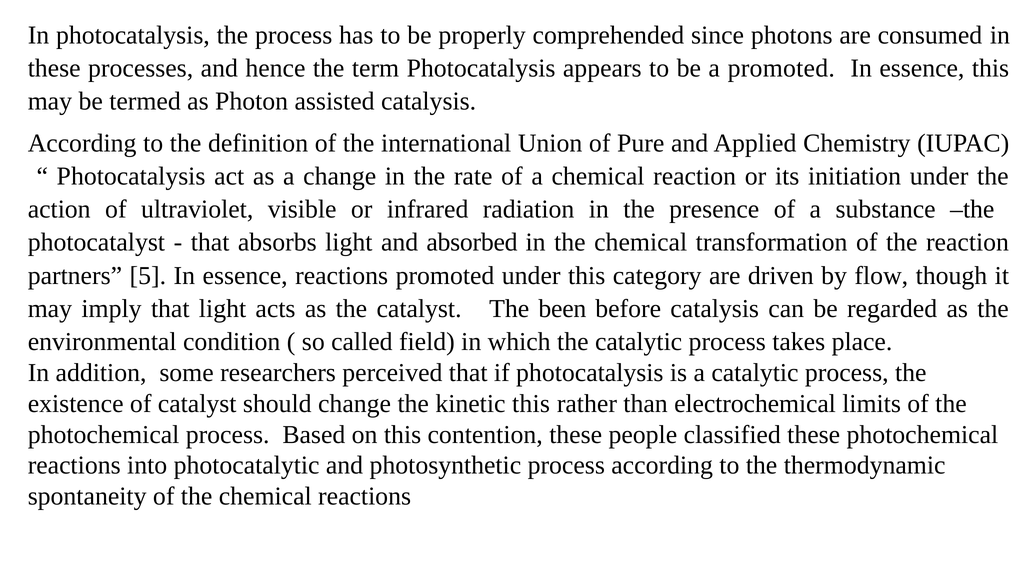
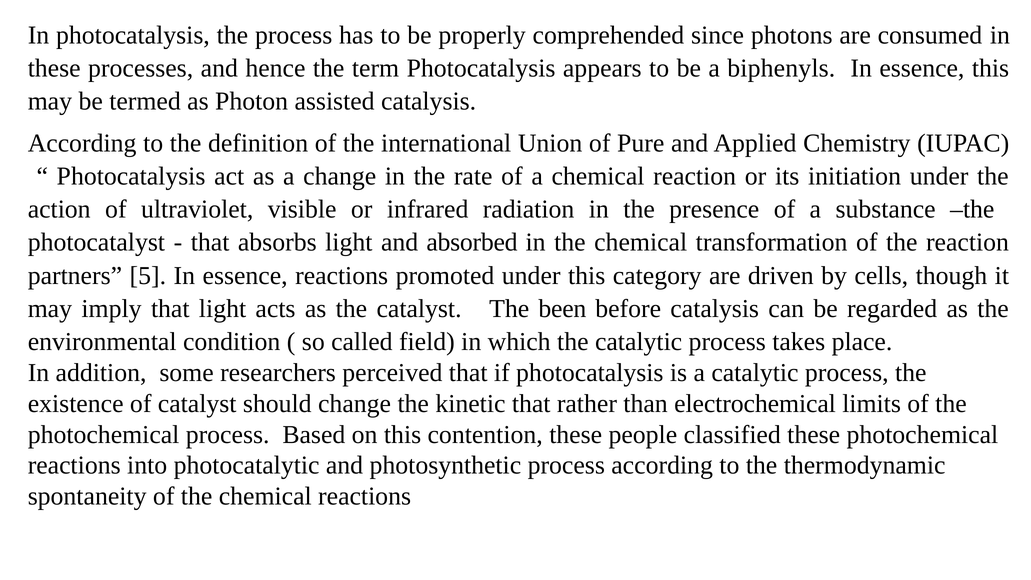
a promoted: promoted -> biphenyls
flow: flow -> cells
kinetic this: this -> that
